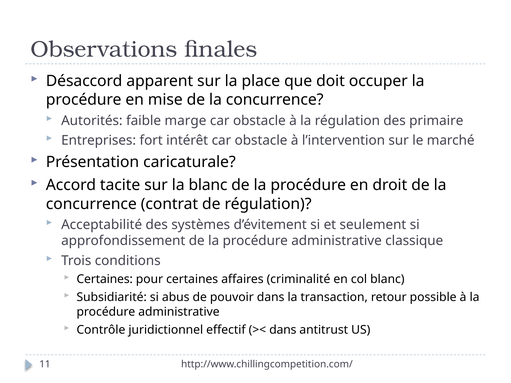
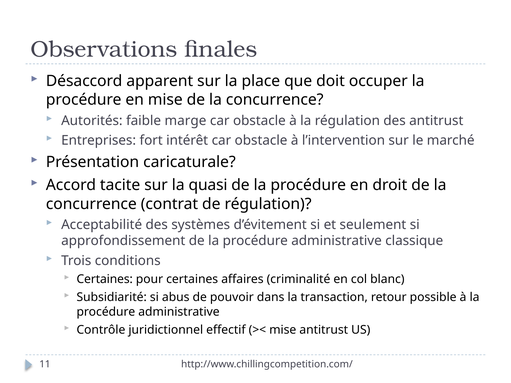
des primaire: primaire -> antitrust
la blanc: blanc -> quasi
dans at (283, 330): dans -> mise
